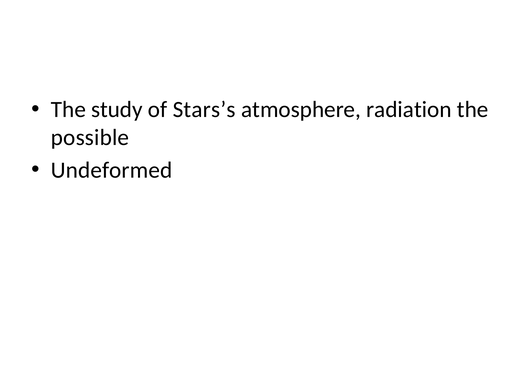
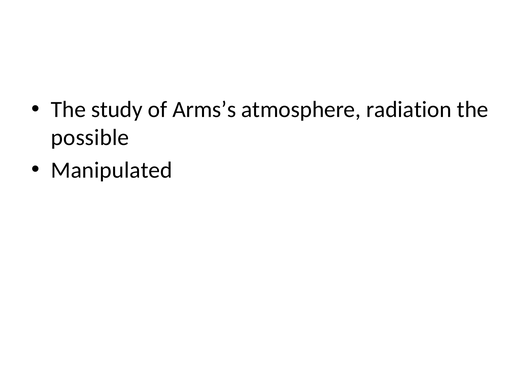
Stars’s: Stars’s -> Arms’s
Undeformed: Undeformed -> Manipulated
